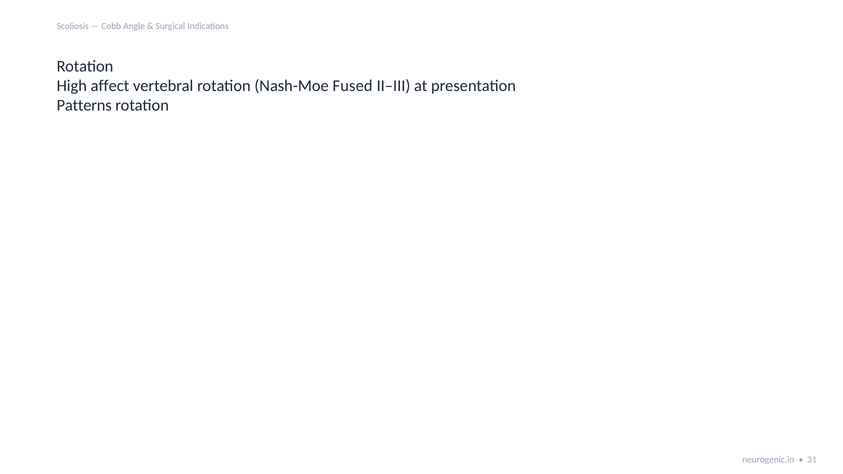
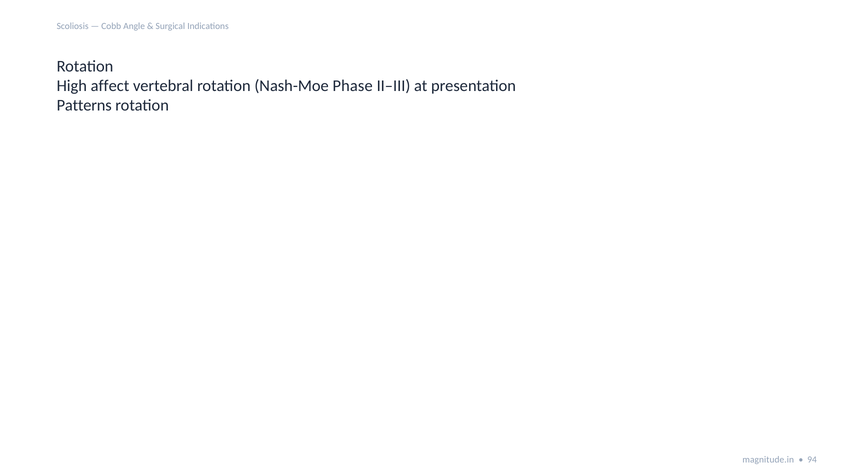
Fused: Fused -> Phase
neurogenic.in: neurogenic.in -> magnitude.in
31: 31 -> 94
